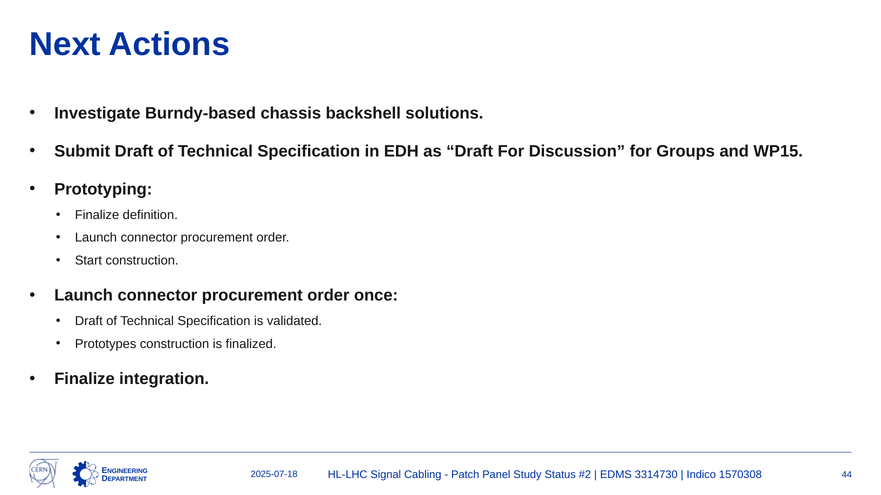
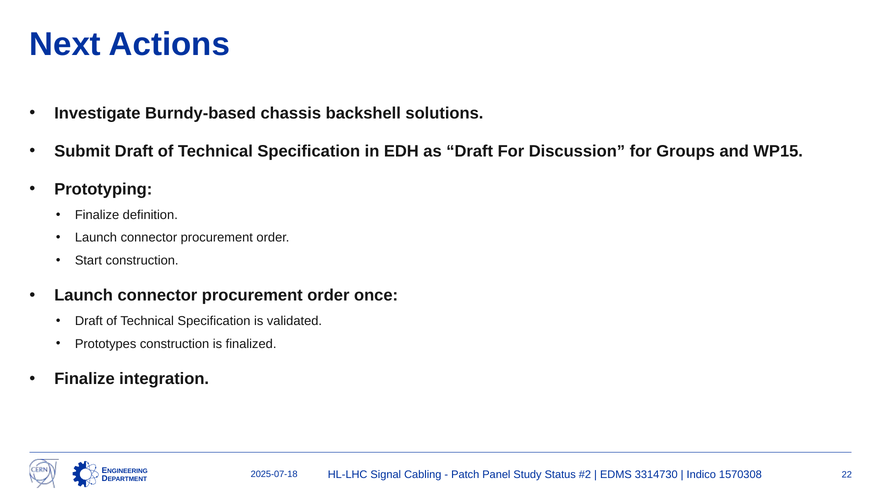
44: 44 -> 22
